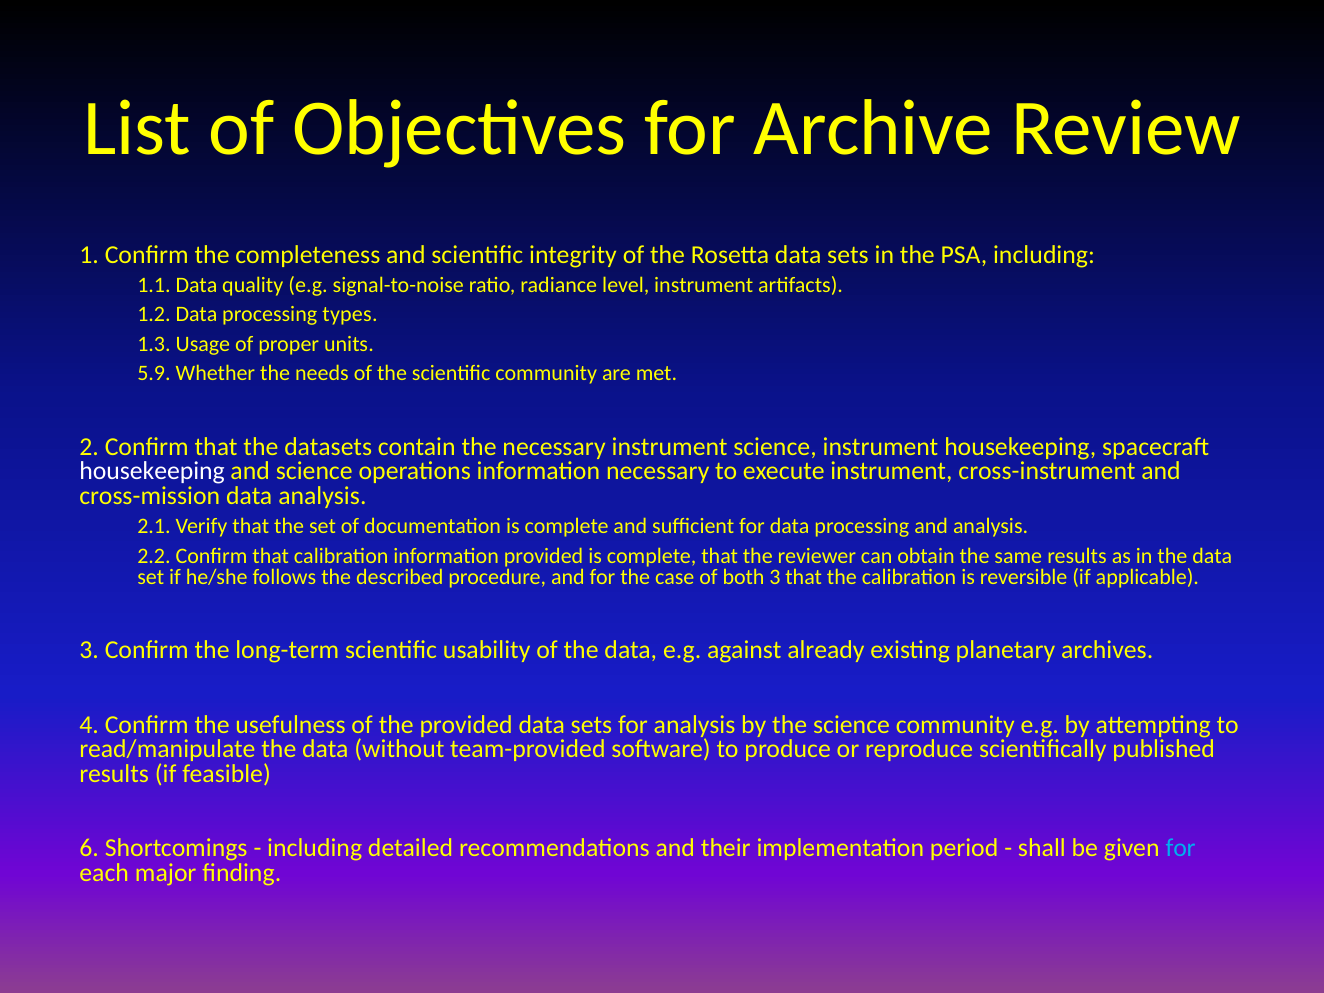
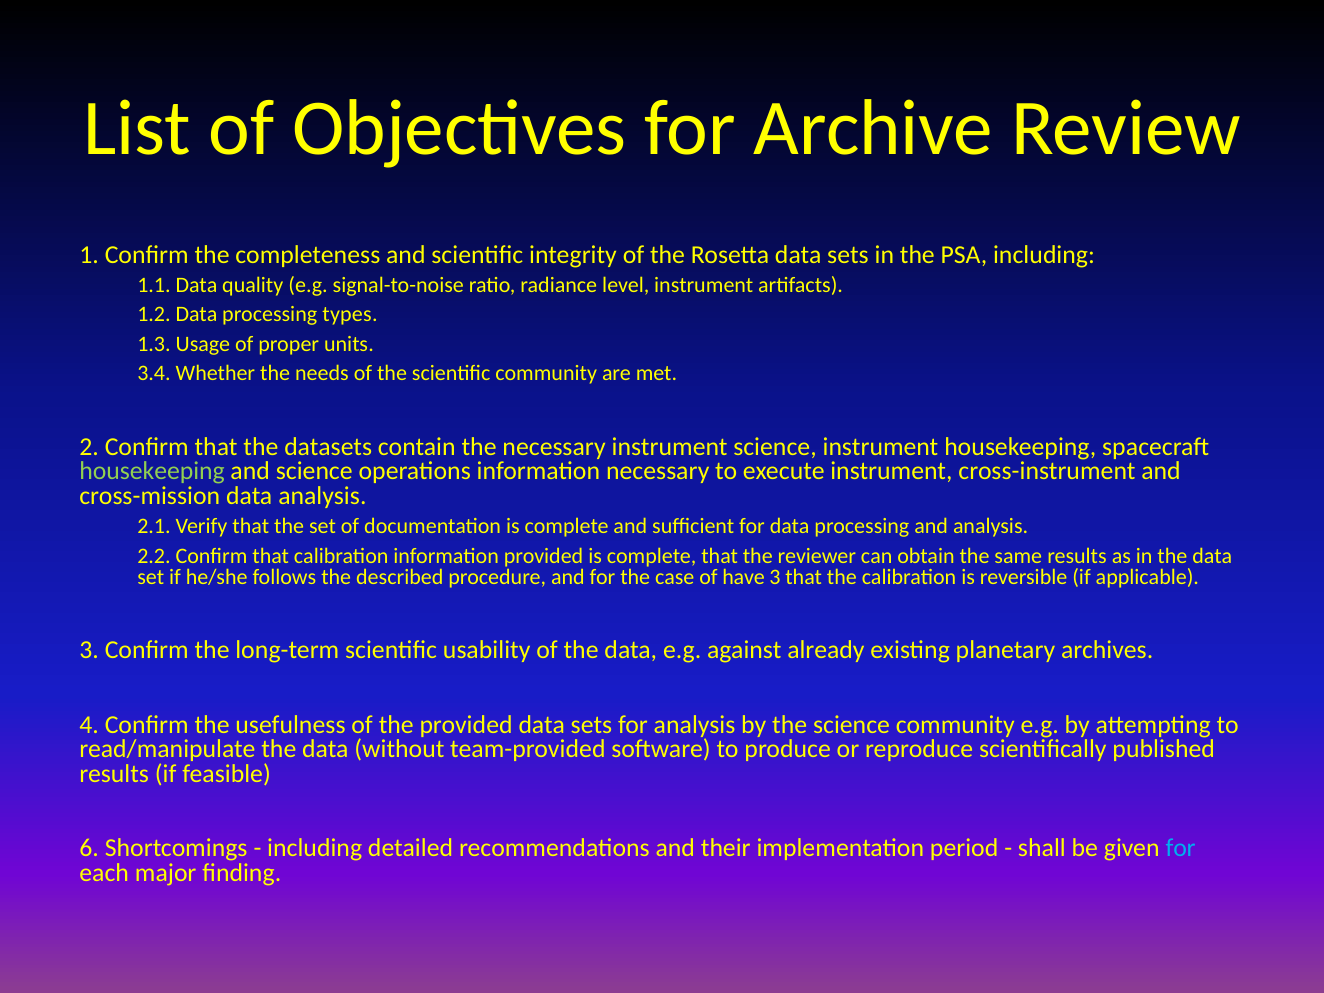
5.9: 5.9 -> 3.4
housekeeping at (152, 471) colour: white -> light green
both: both -> have
